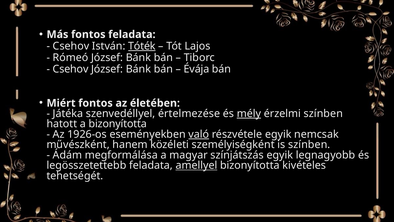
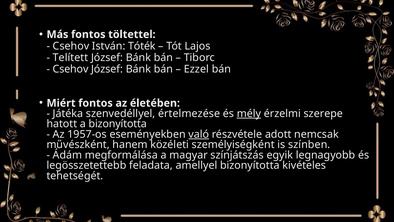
fontos feladata: feladata -> töltettel
Tóték underline: present -> none
Rómeó: Rómeó -> Telített
Évája: Évája -> Ezzel
érzelmi színben: színben -> szerepe
1926-os: 1926-os -> 1957-os
részvétele egyik: egyik -> adott
amellyel underline: present -> none
